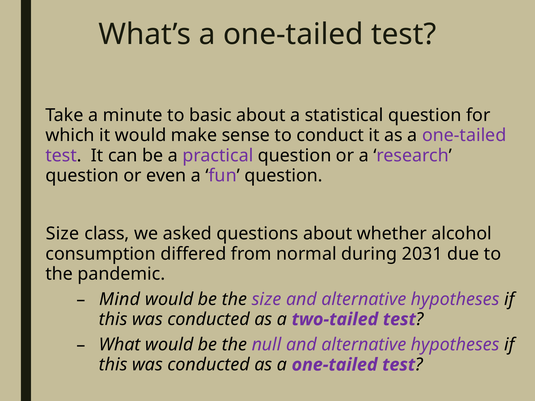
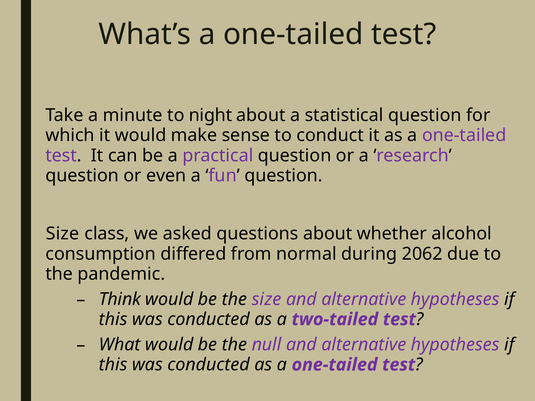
basic: basic -> night
2031: 2031 -> 2062
Mind: Mind -> Think
